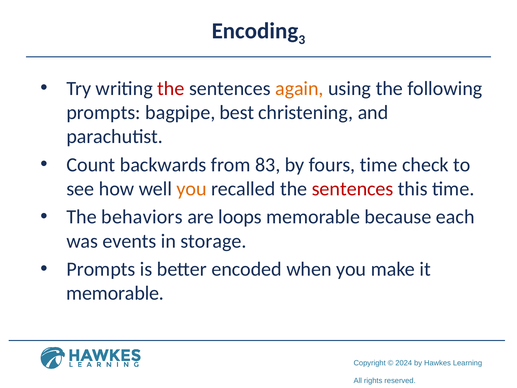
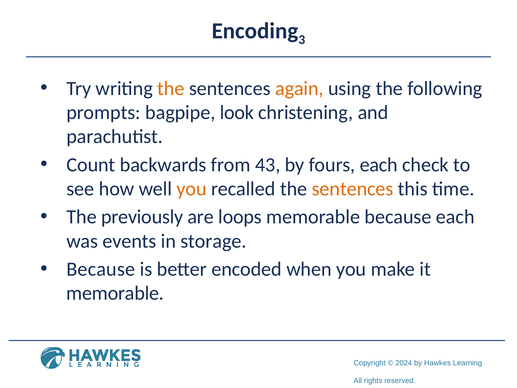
the at (171, 88) colour: red -> orange
best: best -> look
83: 83 -> 43
fours time: time -> each
sentences at (353, 189) colour: red -> orange
behaviors: behaviors -> previously
Prompts at (101, 269): Prompts -> Because
